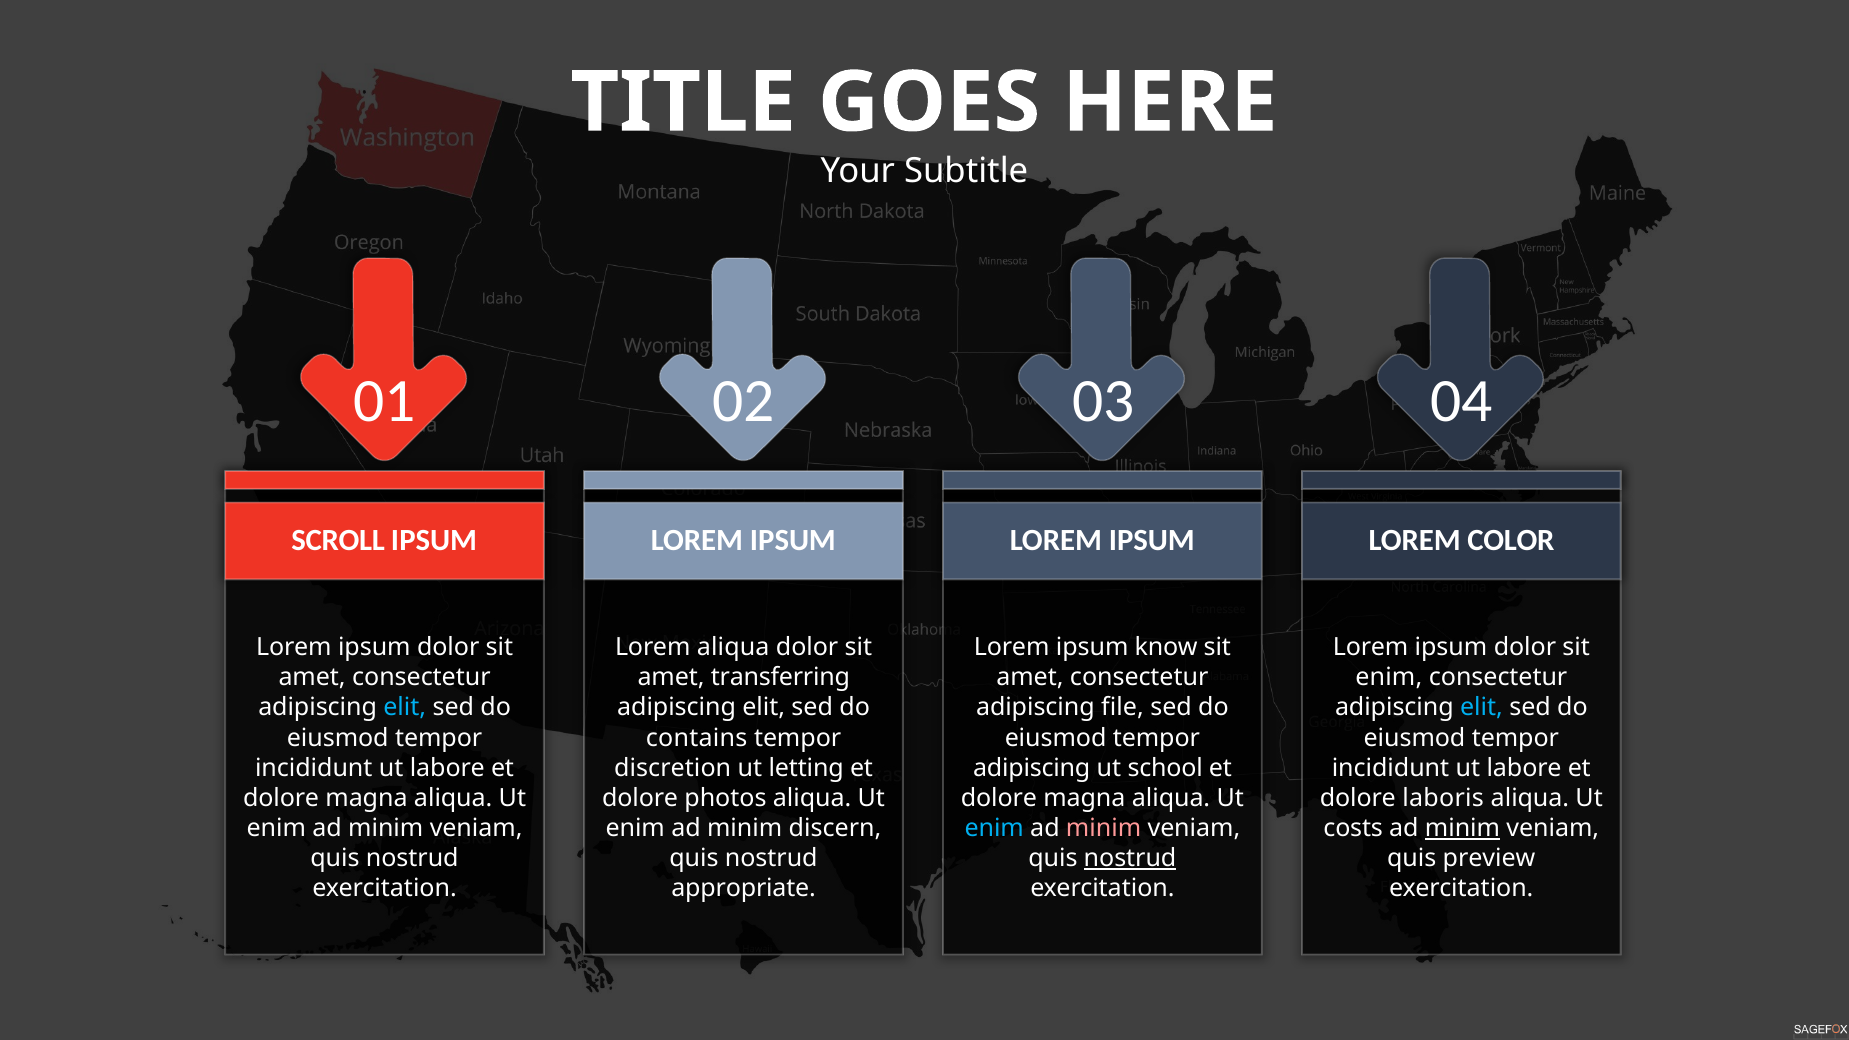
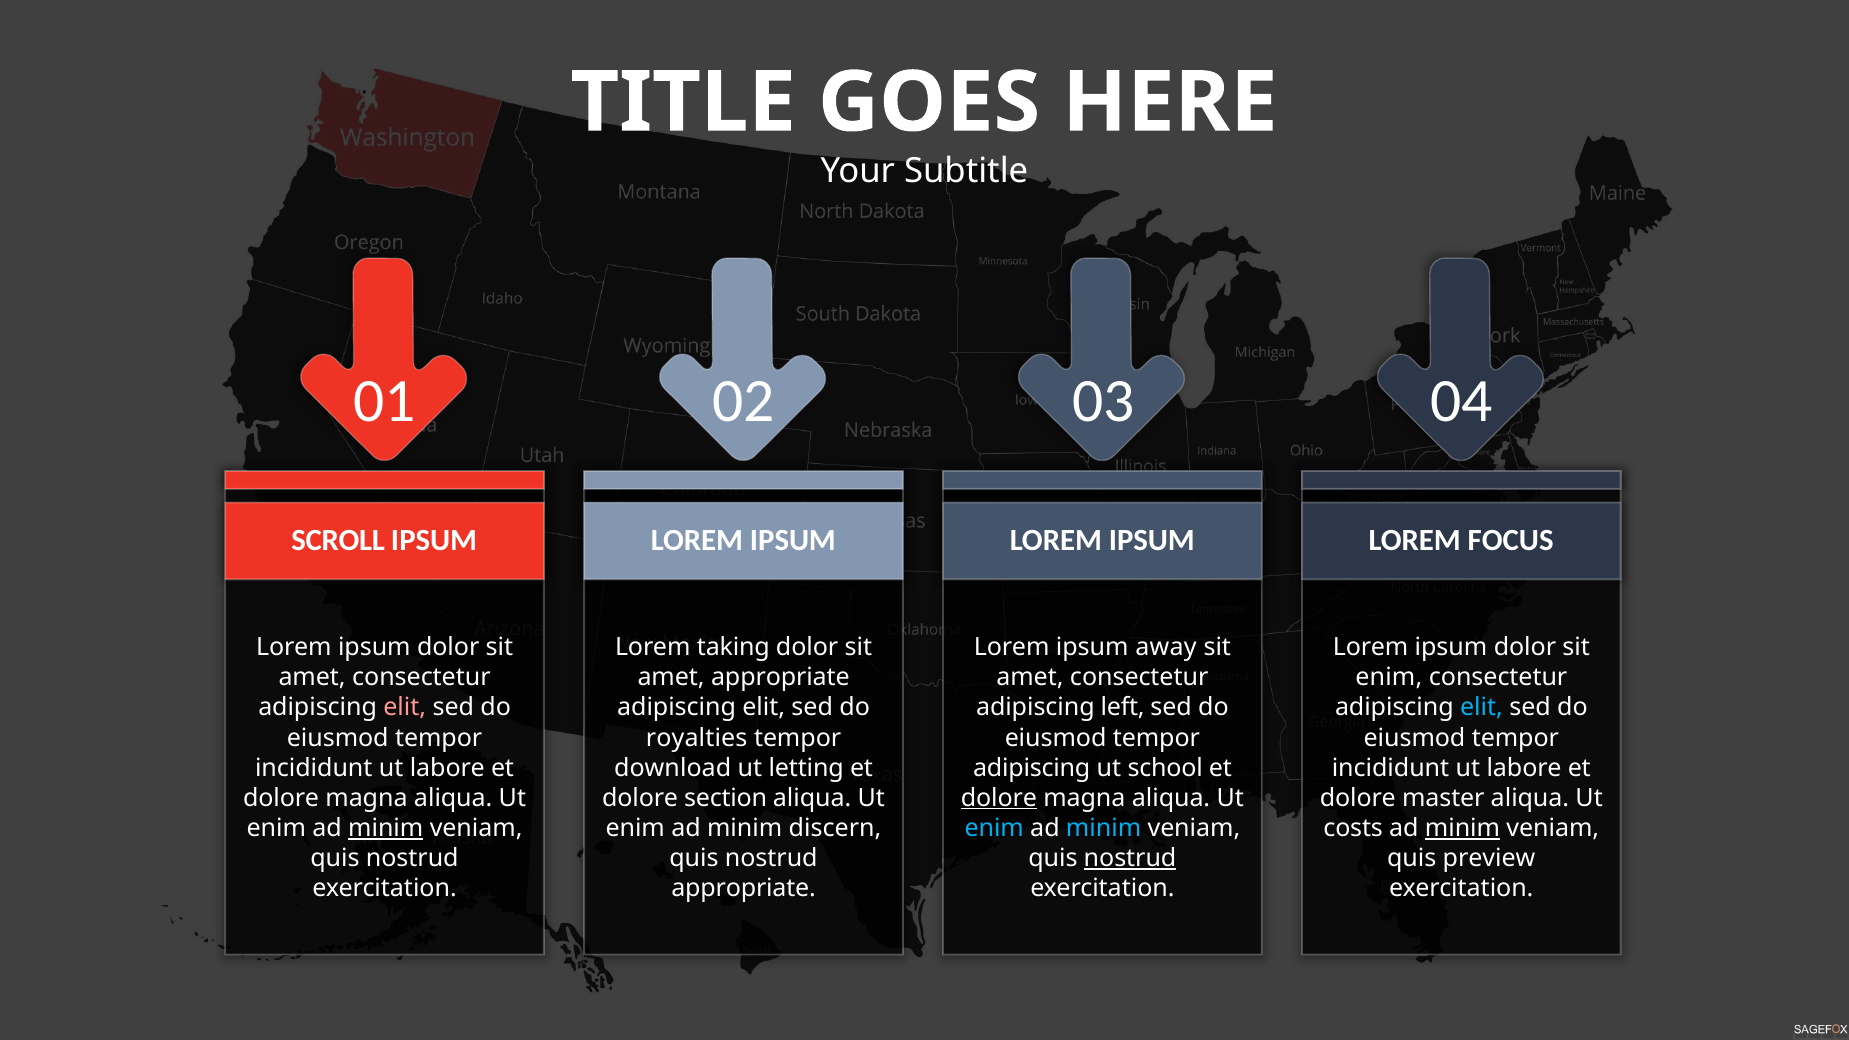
COLOR: COLOR -> FOCUS
Lorem aliqua: aliqua -> taking
know: know -> away
amet transferring: transferring -> appropriate
elit at (405, 708) colour: light blue -> pink
file: file -> left
contains: contains -> royalties
discretion: discretion -> download
photos: photos -> section
dolore at (999, 798) underline: none -> present
laboris: laboris -> master
minim at (386, 828) underline: none -> present
minim at (1104, 828) colour: pink -> light blue
